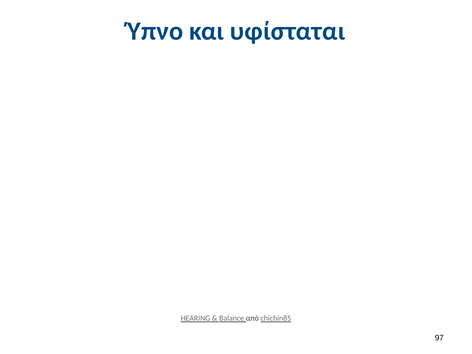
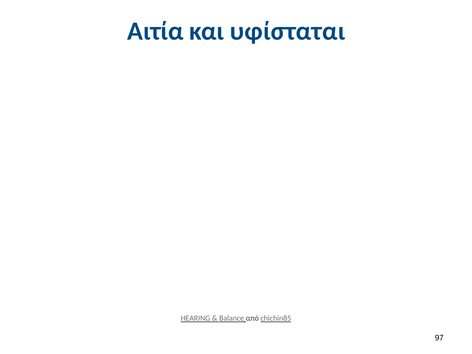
Ύπνο: Ύπνο -> Αιτία
